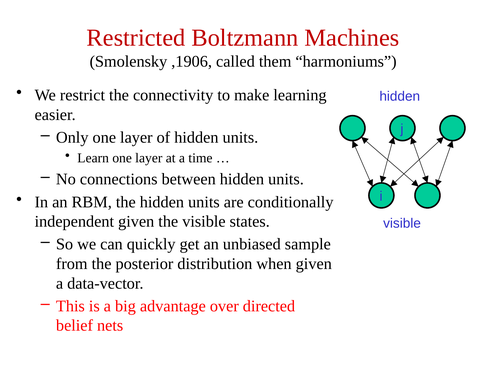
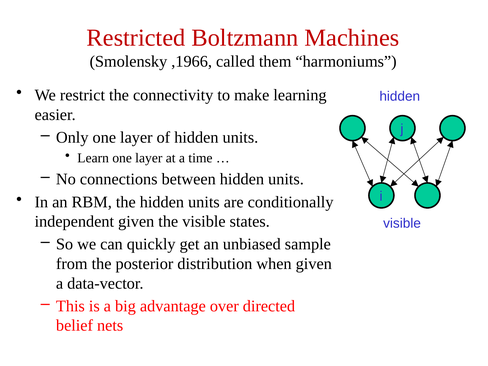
,1906: ,1906 -> ,1966
